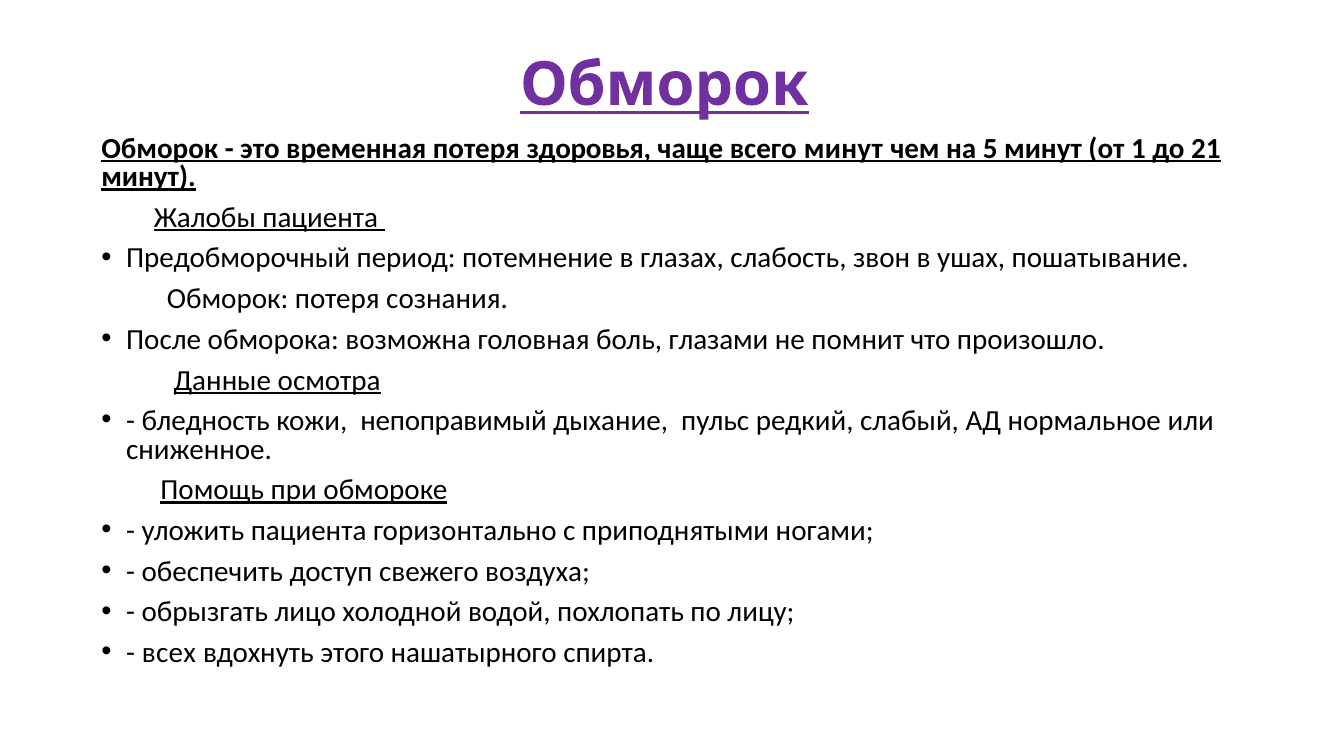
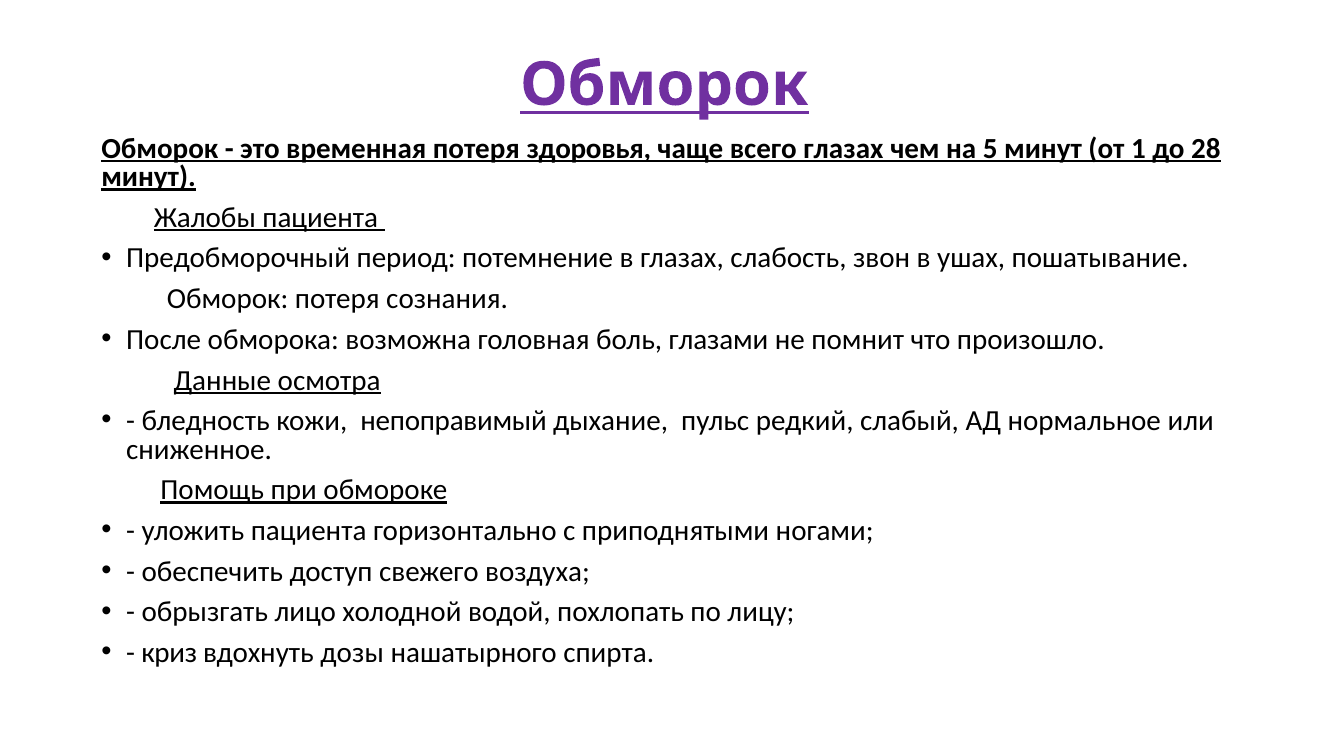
всего минут: минут -> глазах
21: 21 -> 28
всех: всех -> криз
этого: этого -> дозы
